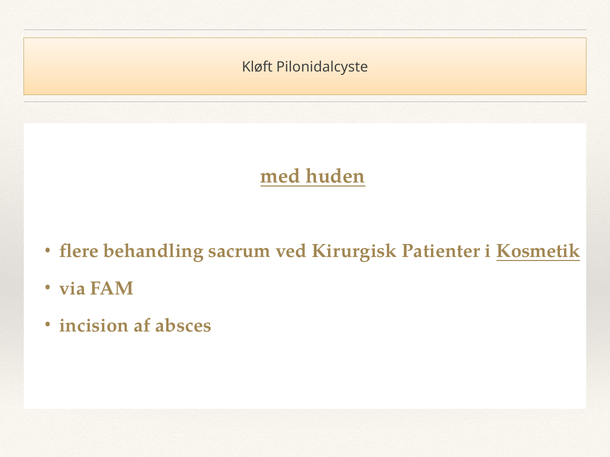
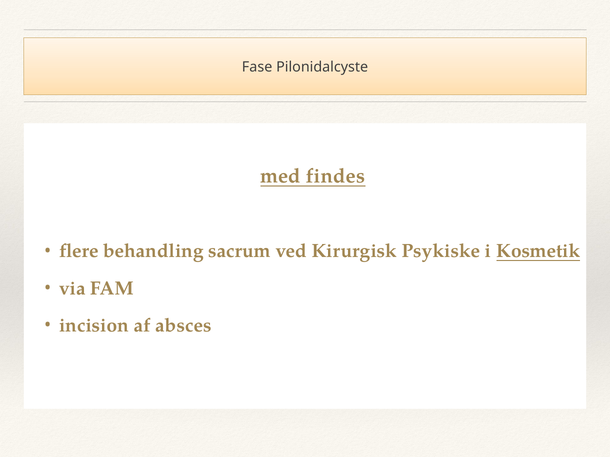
Kløft: Kløft -> Fase
huden: huden -> findes
Patienter: Patienter -> Psykiske
